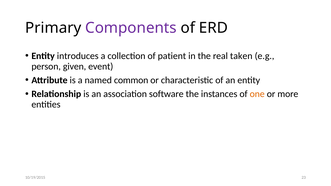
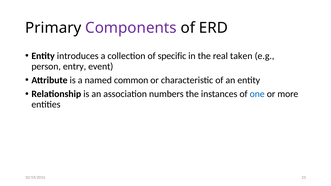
patient: patient -> specific
given: given -> entry
software: software -> numbers
one colour: orange -> blue
